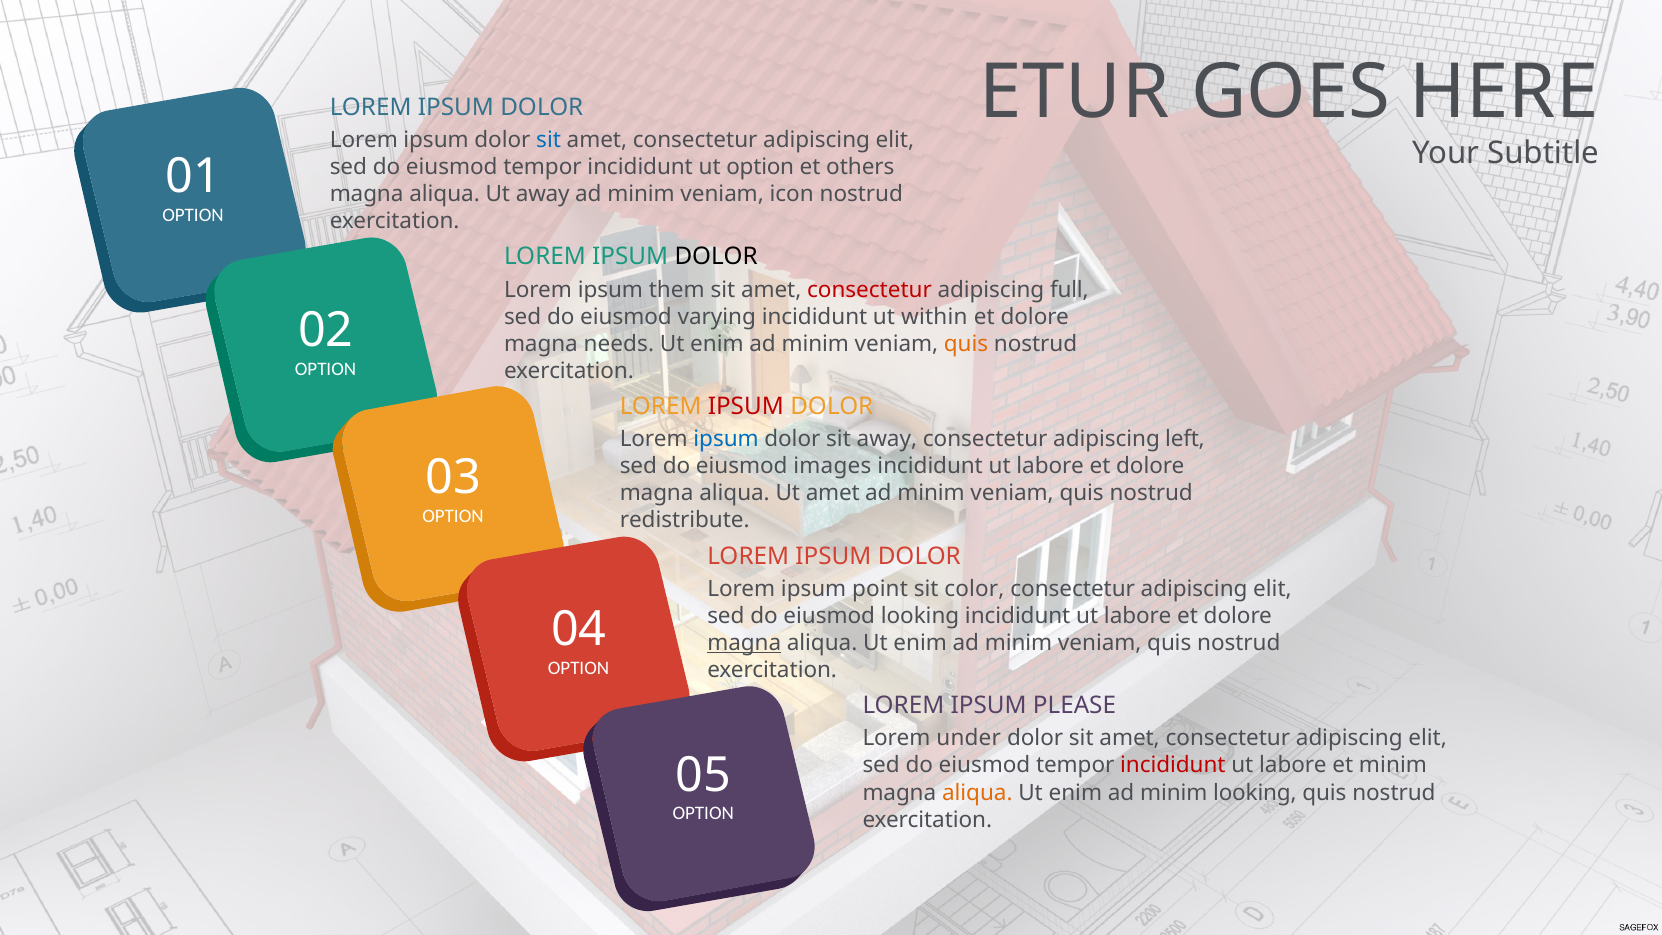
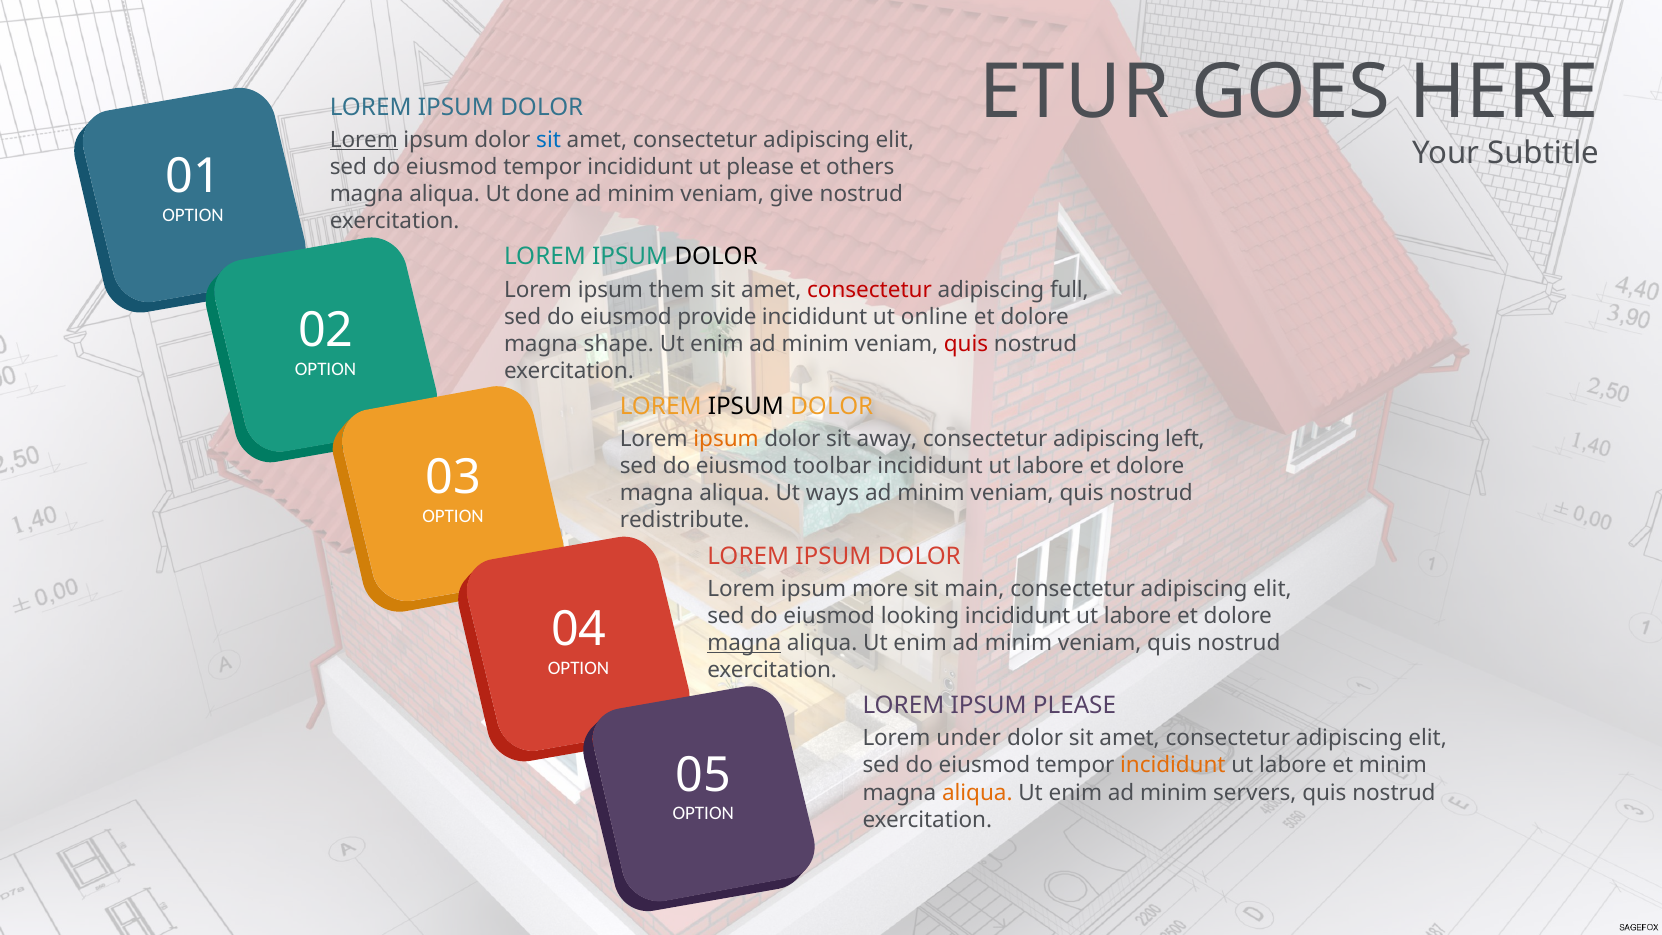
Lorem at (364, 140) underline: none -> present
ut option: option -> please
Ut away: away -> done
icon: icon -> give
varying: varying -> provide
within: within -> online
needs: needs -> shape
quis at (966, 344) colour: orange -> red
IPSUM at (746, 406) colour: red -> black
ipsum at (726, 439) colour: blue -> orange
images: images -> toolbar
Ut amet: amet -> ways
point: point -> more
color: color -> main
incididunt at (1173, 765) colour: red -> orange
minim looking: looking -> servers
